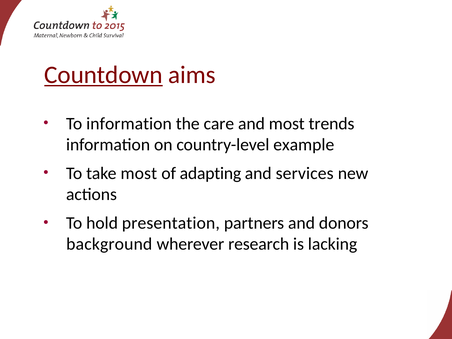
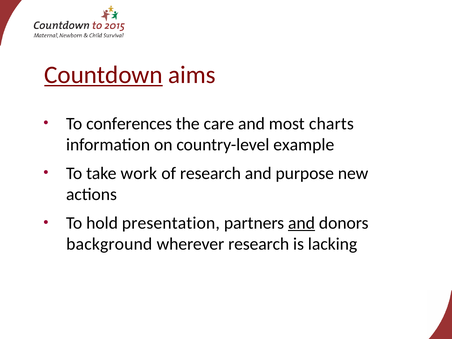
To information: information -> conferences
trends: trends -> charts
take most: most -> work
of adapting: adapting -> research
services: services -> purpose
and at (302, 223) underline: none -> present
